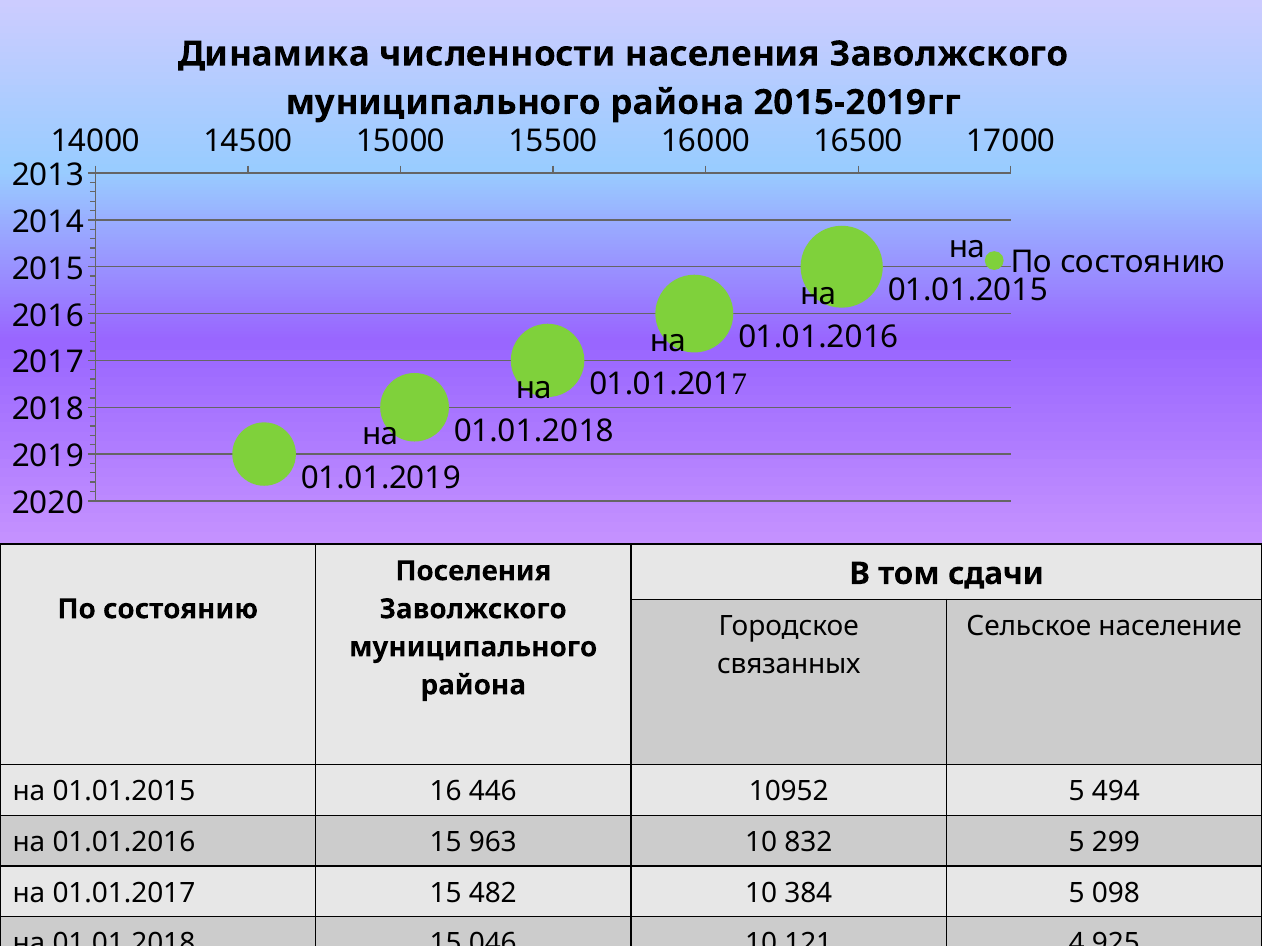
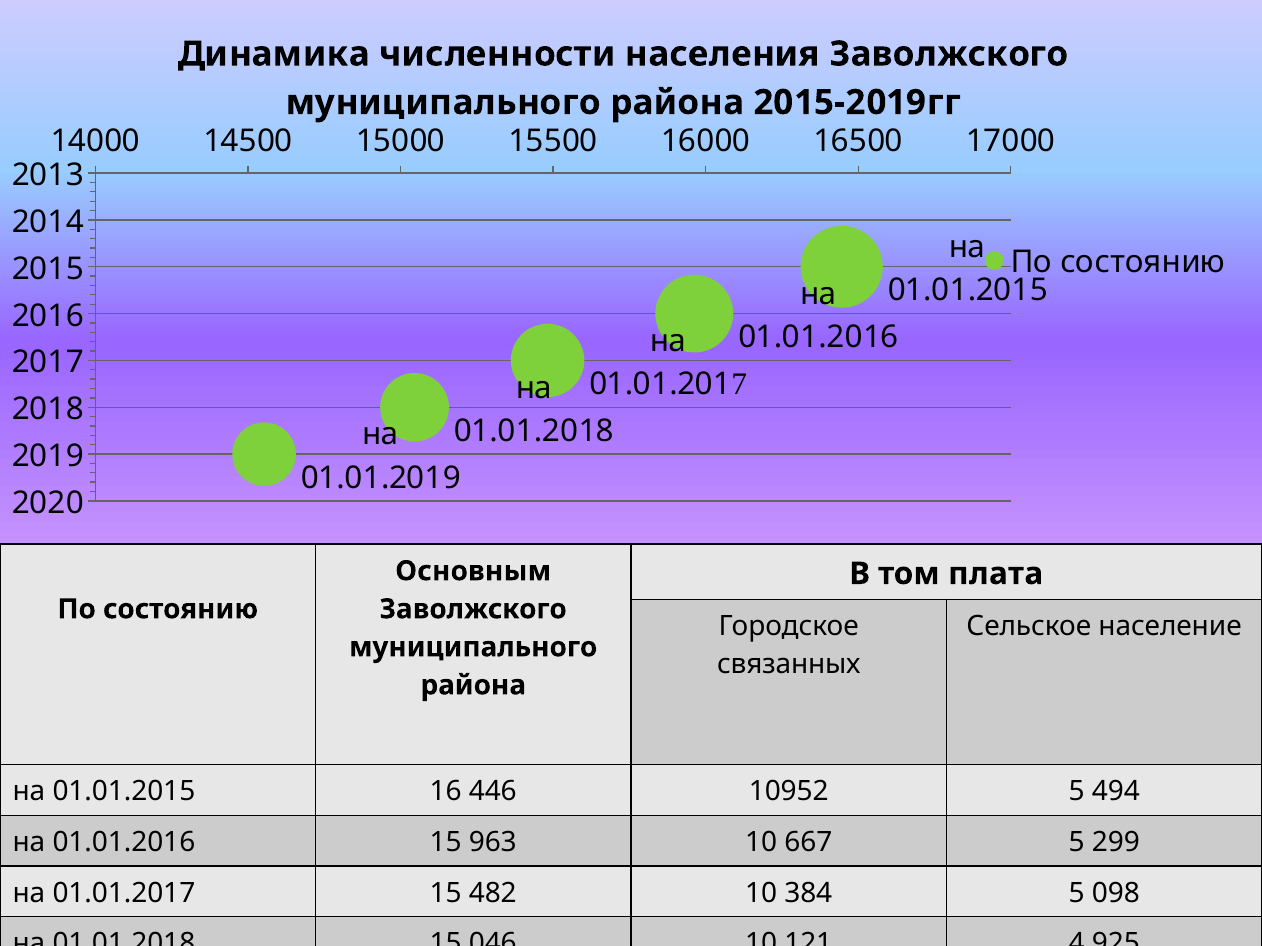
Поселения: Поселения -> Основным
сдачи: сдачи -> плата
832: 832 -> 667
